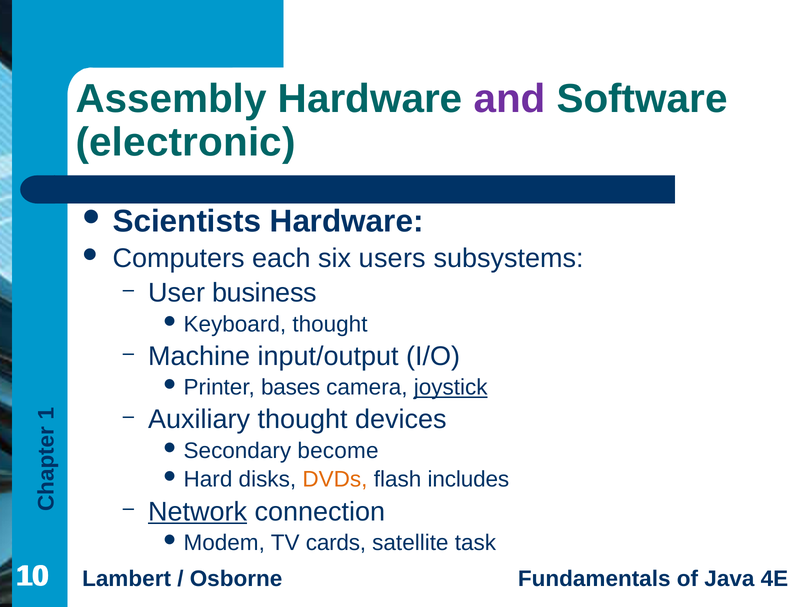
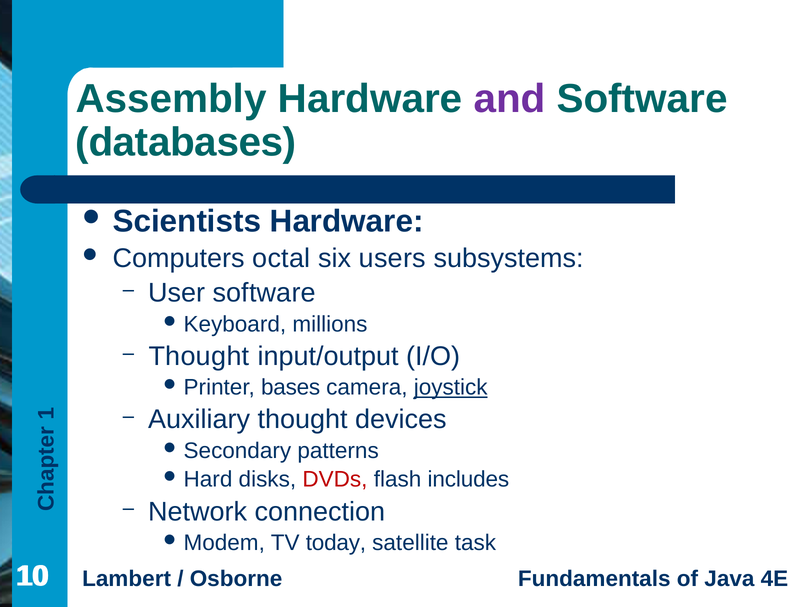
electronic: electronic -> databases
each: each -> octal
User business: business -> software
thought at (330, 324): thought -> millions
Machine at (199, 357): Machine -> Thought
become: become -> patterns
DVDs colour: orange -> red
Network underline: present -> none
cards: cards -> today
